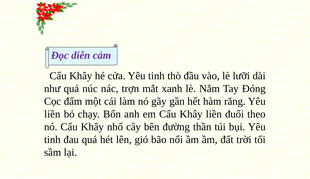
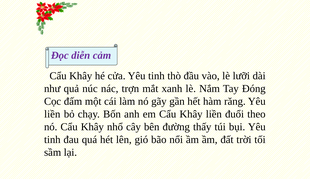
thần: thần -> thấy
